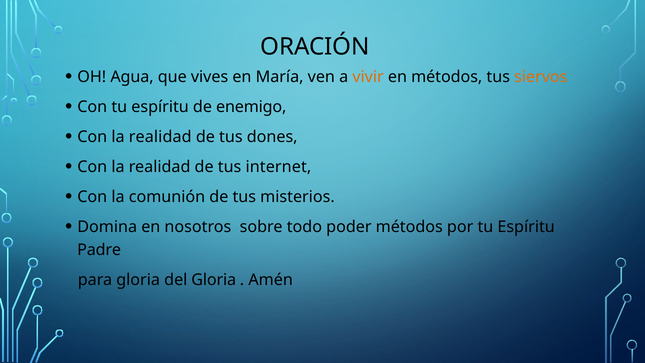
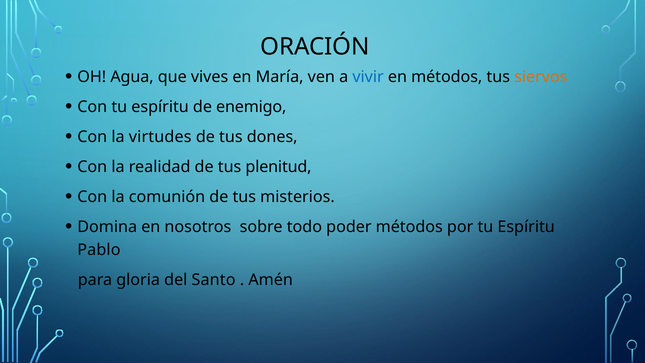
vivir colour: orange -> blue
realidad at (160, 137): realidad -> virtudes
internet: internet -> plenitud
Padre: Padre -> Pablo
del Gloria: Gloria -> Santo
